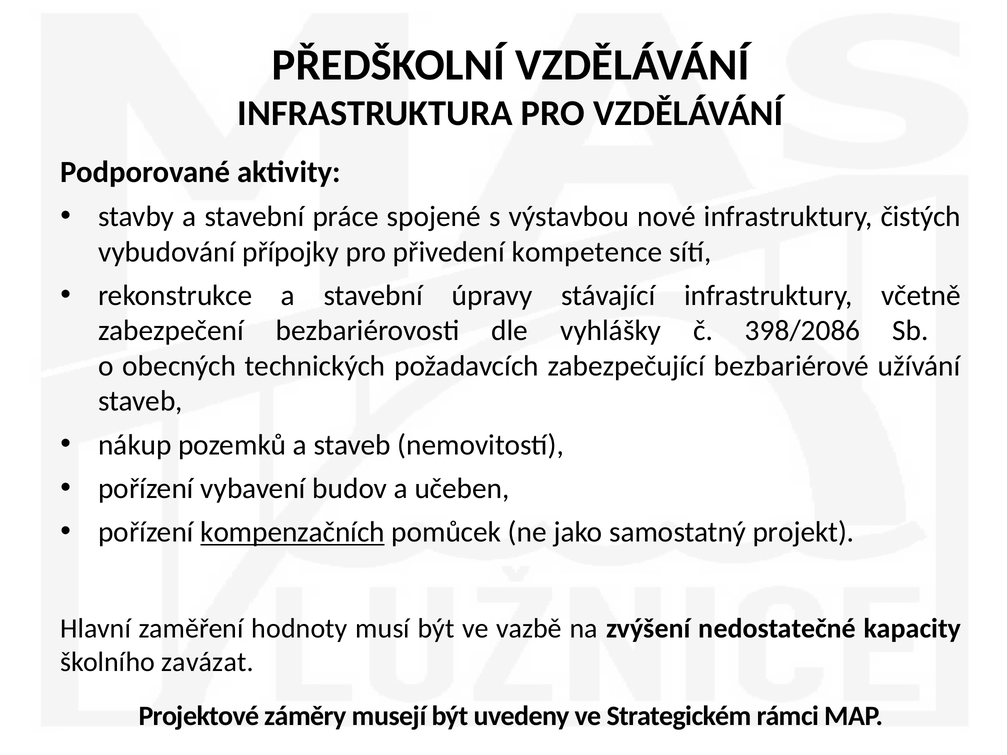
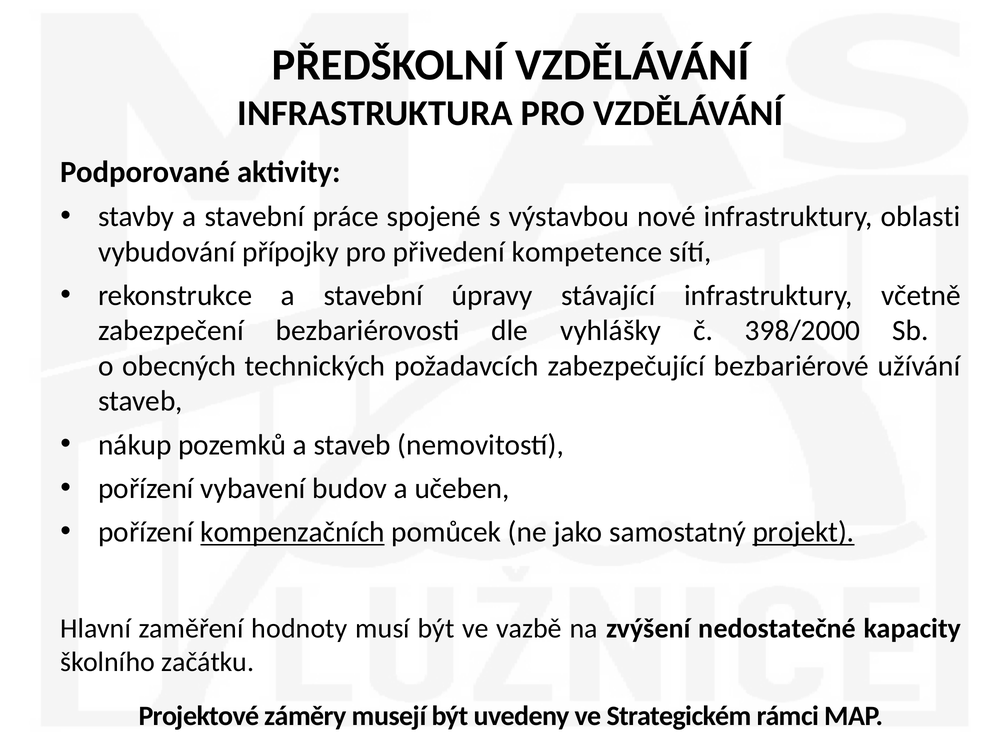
čistých: čistých -> oblasti
398/2086: 398/2086 -> 398/2000
projekt underline: none -> present
zavázat: zavázat -> začátku
